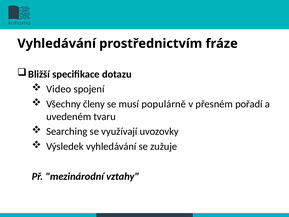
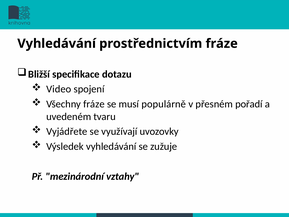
Všechny členy: členy -> fráze
Searching: Searching -> Vyjádřete
